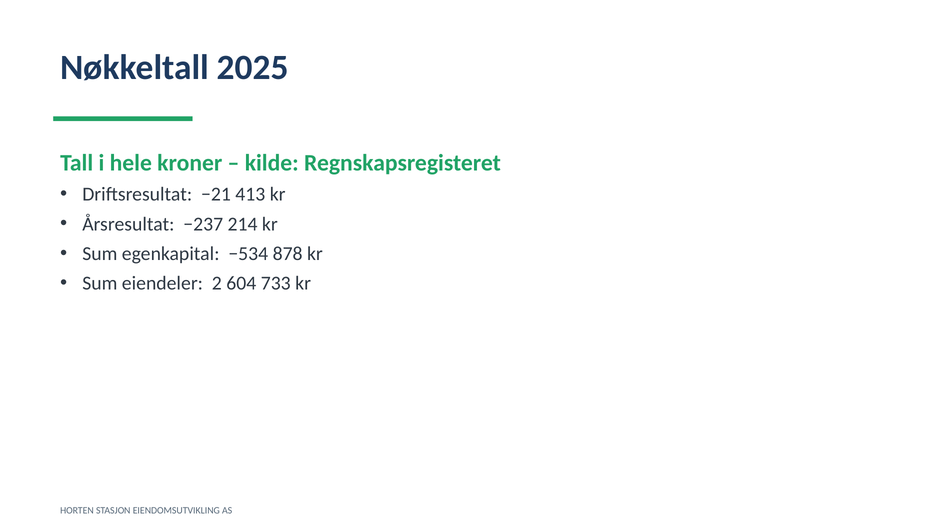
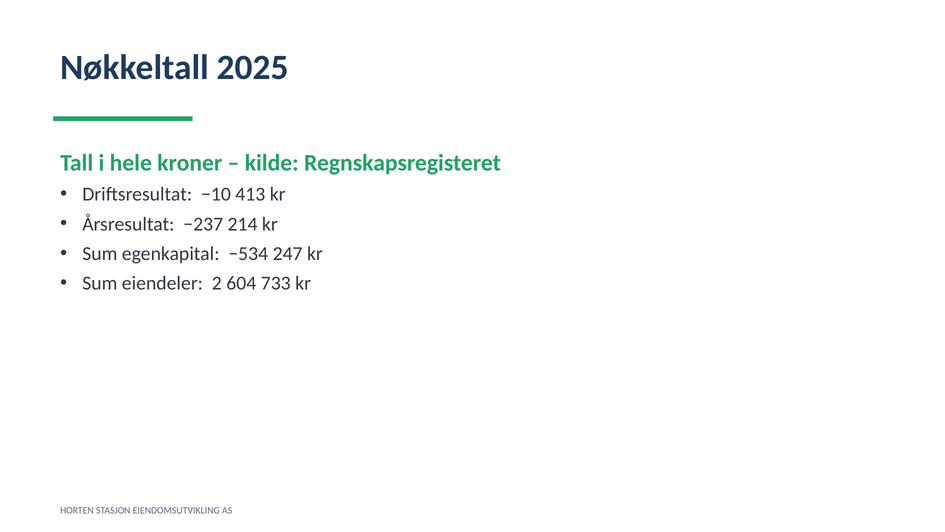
−21: −21 -> −10
878: 878 -> 247
